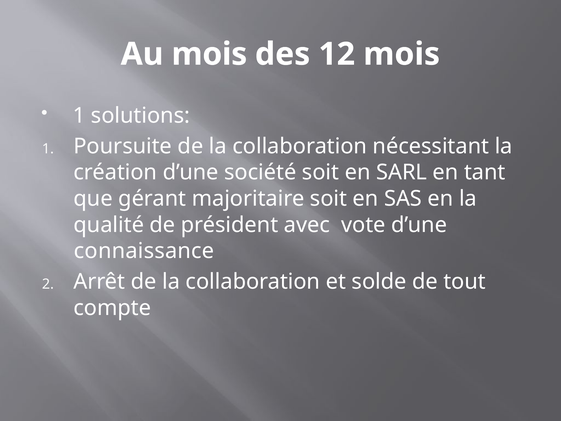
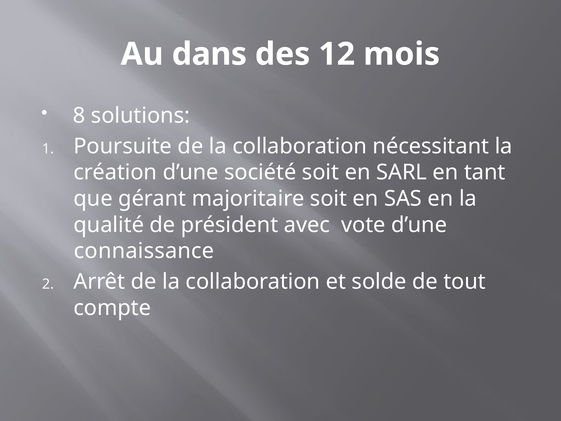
Au mois: mois -> dans
1 at (79, 116): 1 -> 8
